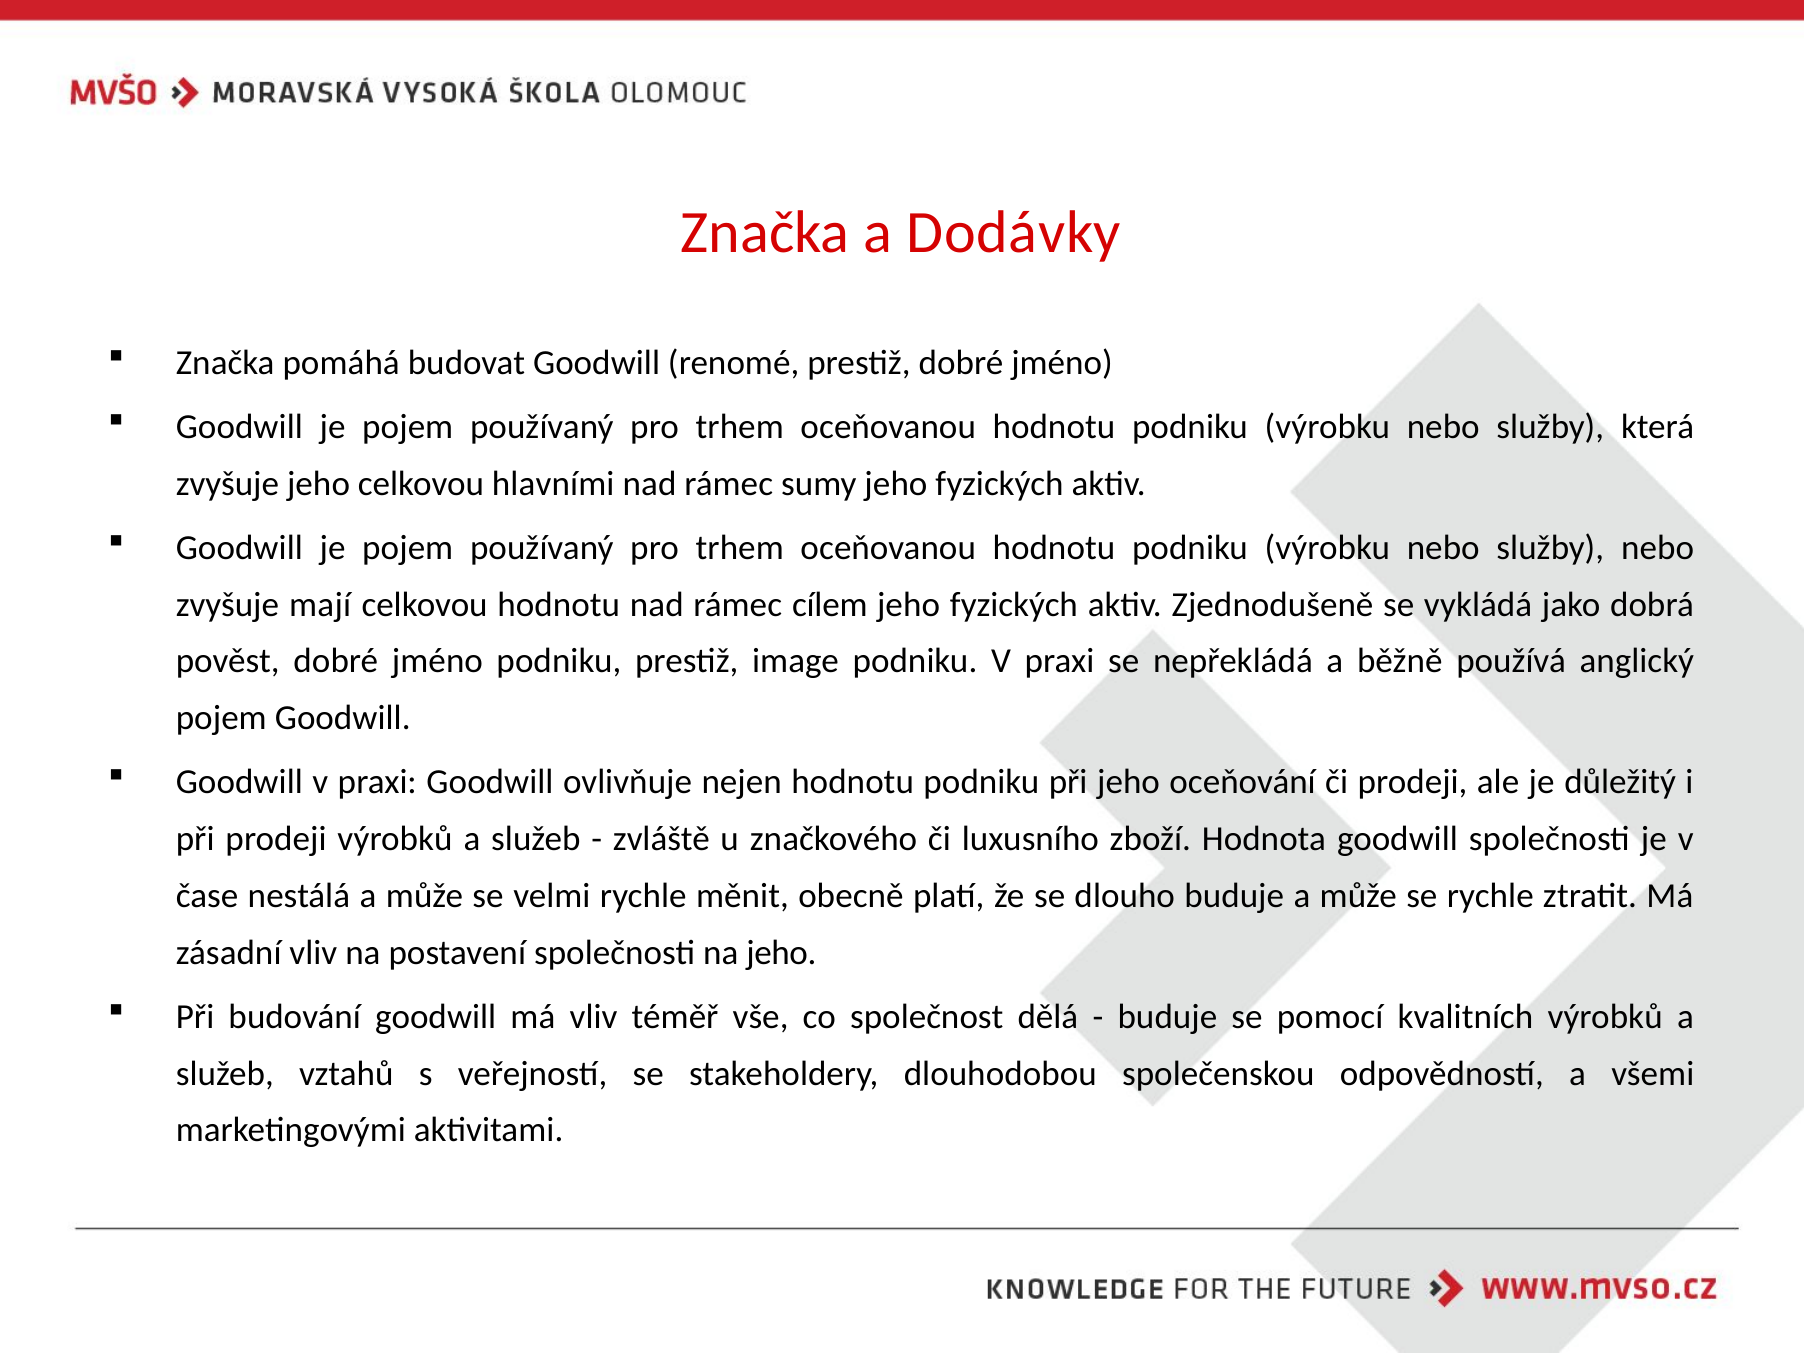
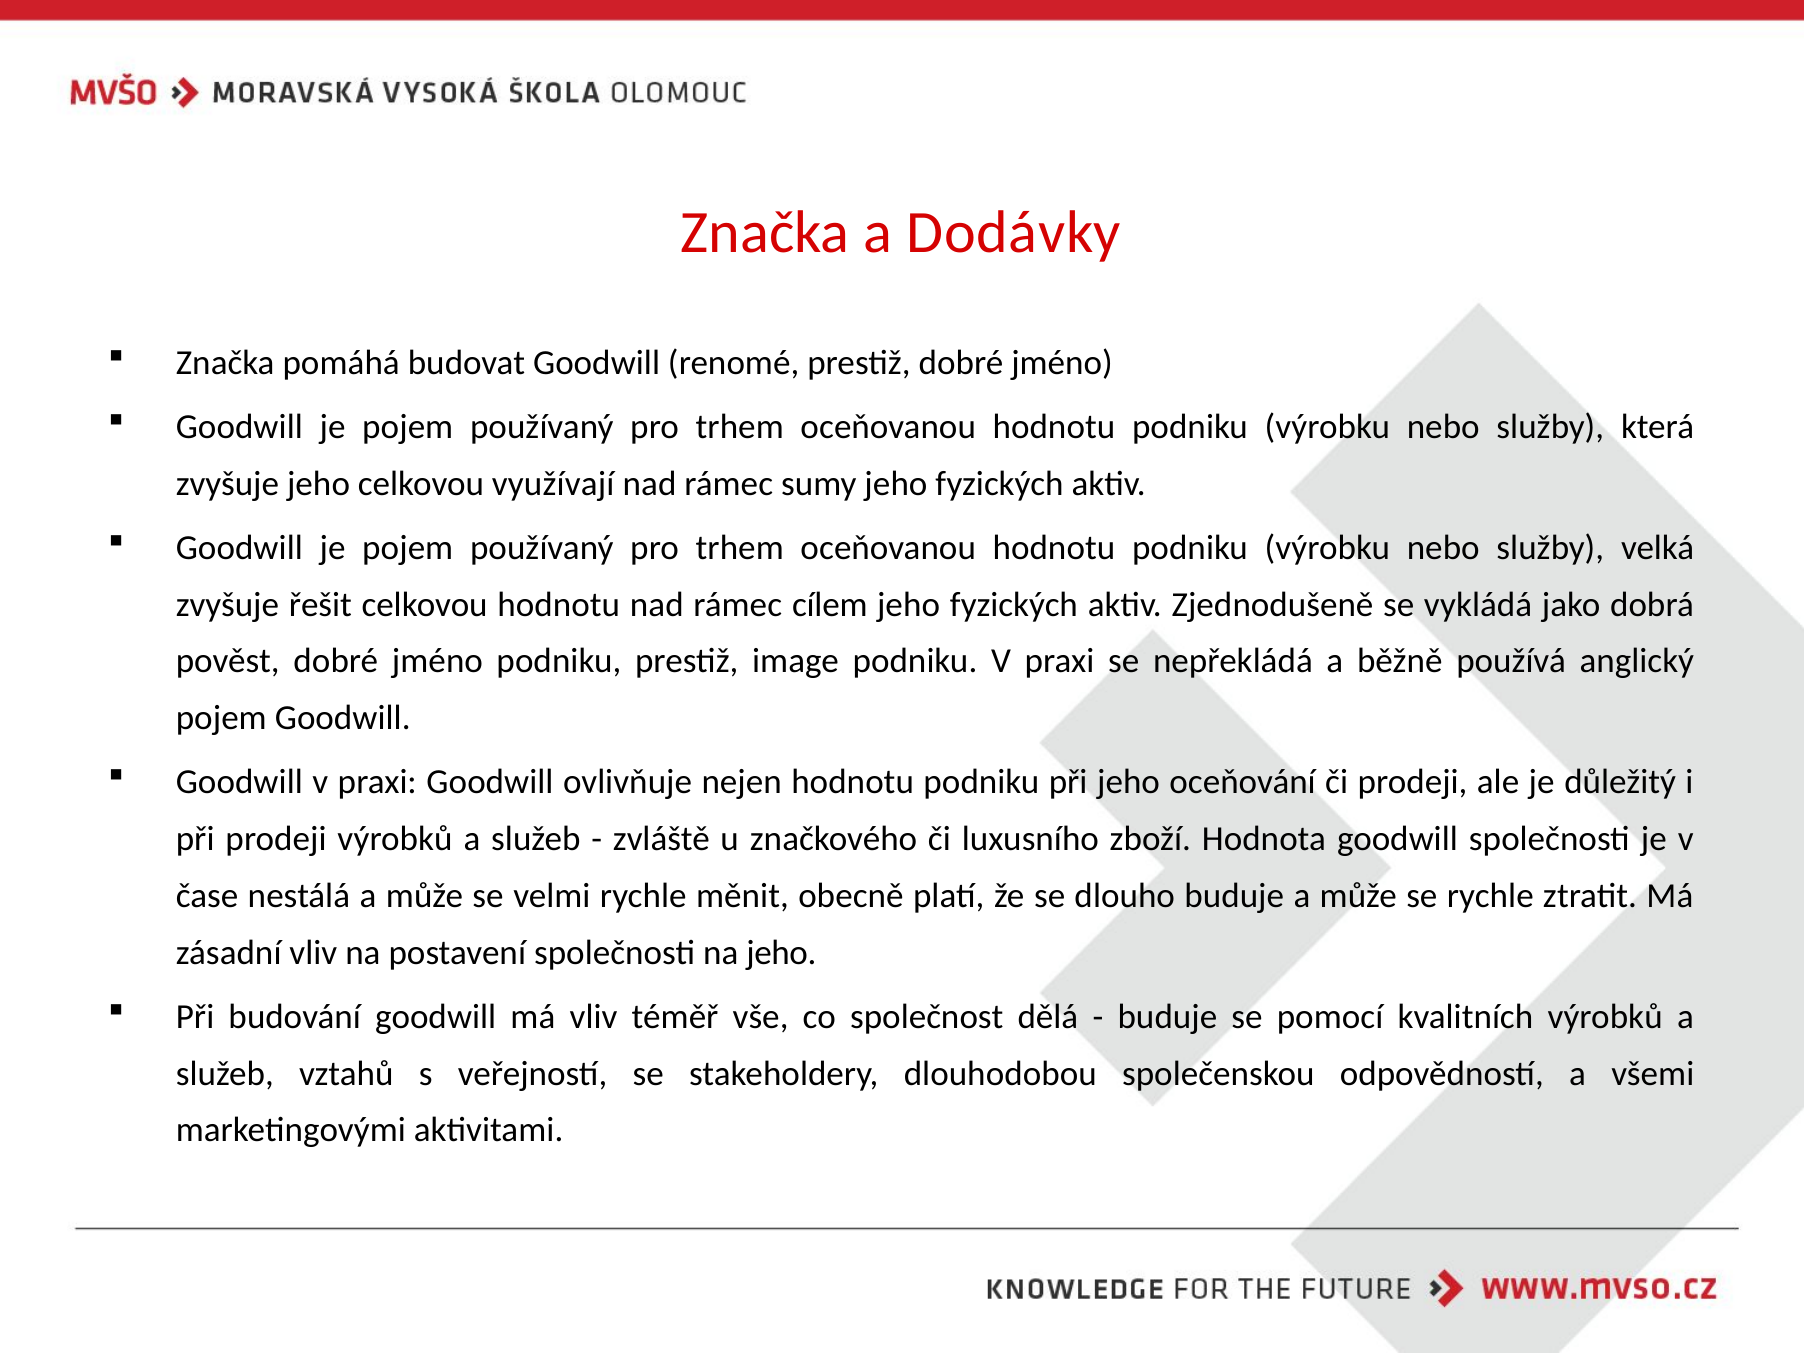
hlavními: hlavními -> využívají
služby nebo: nebo -> velká
mají: mají -> řešit
